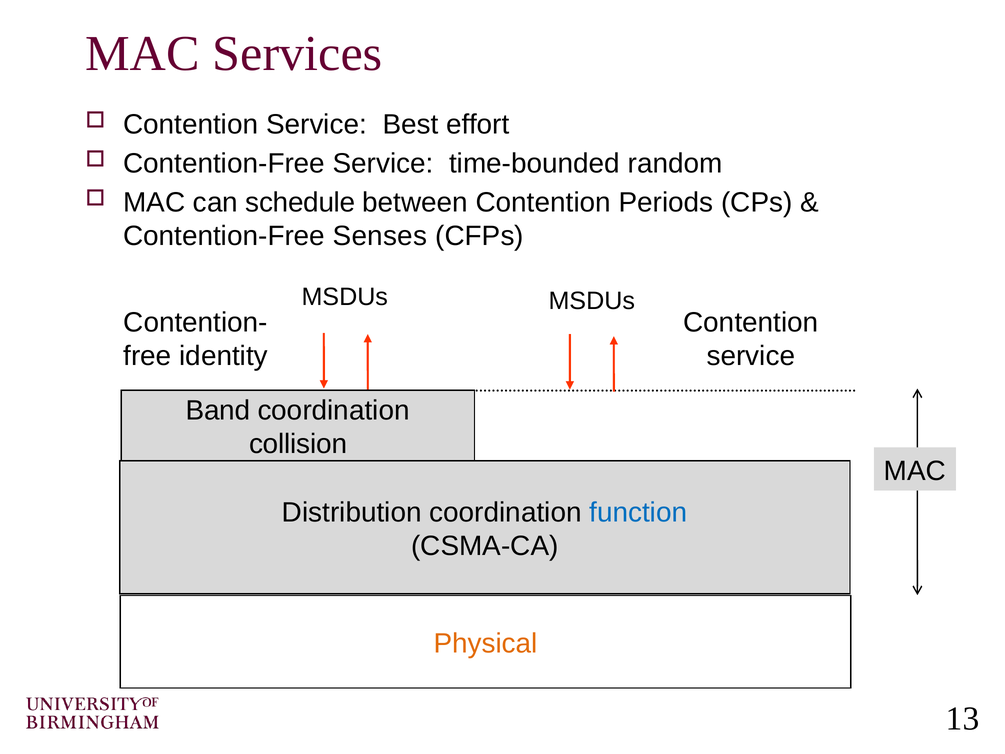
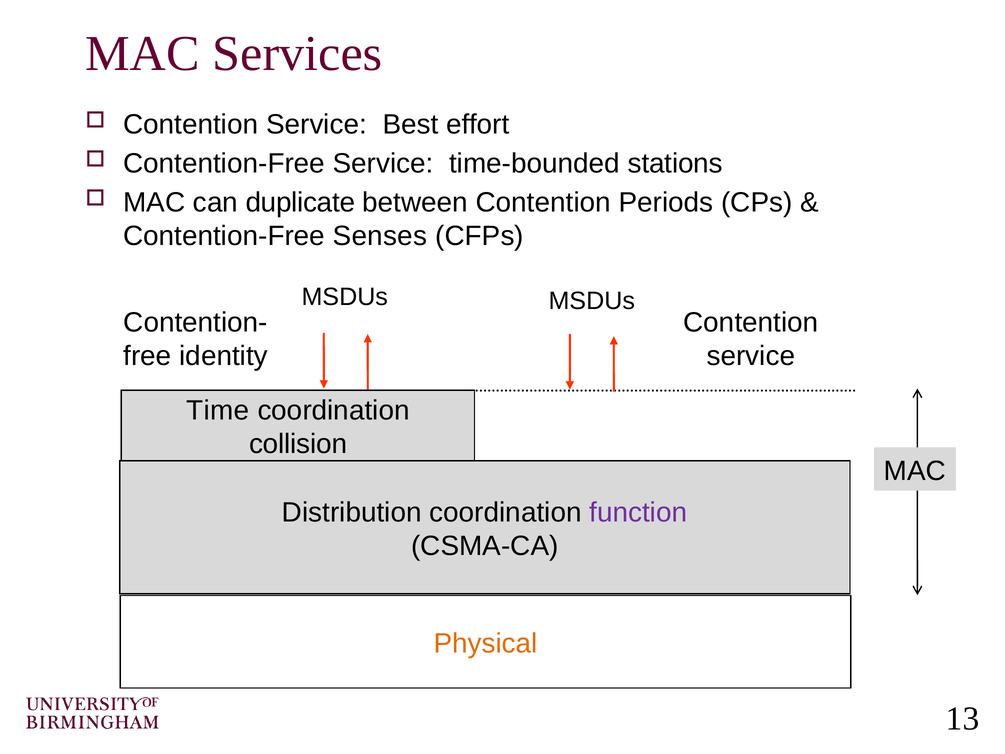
random: random -> stations
schedule: schedule -> duplicate
Band: Band -> Time
function colour: blue -> purple
